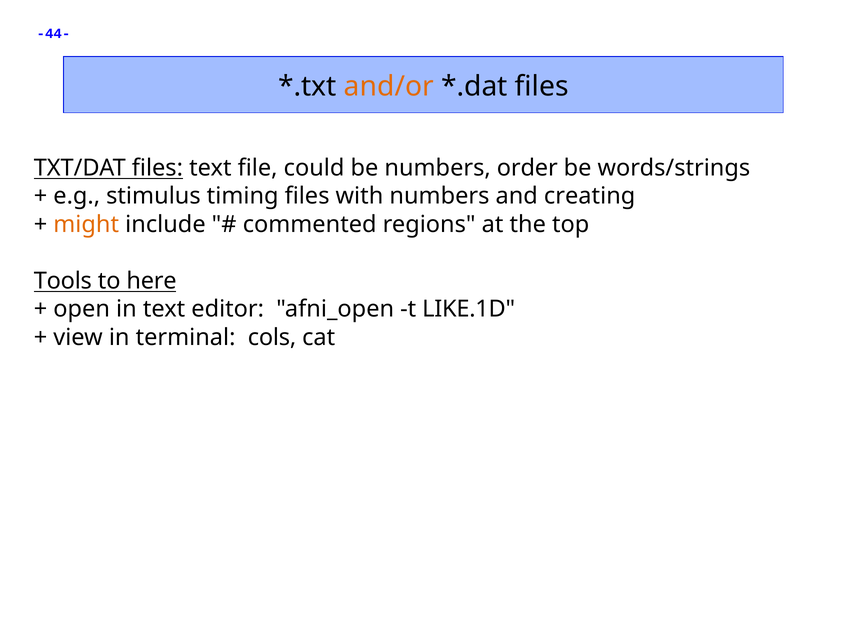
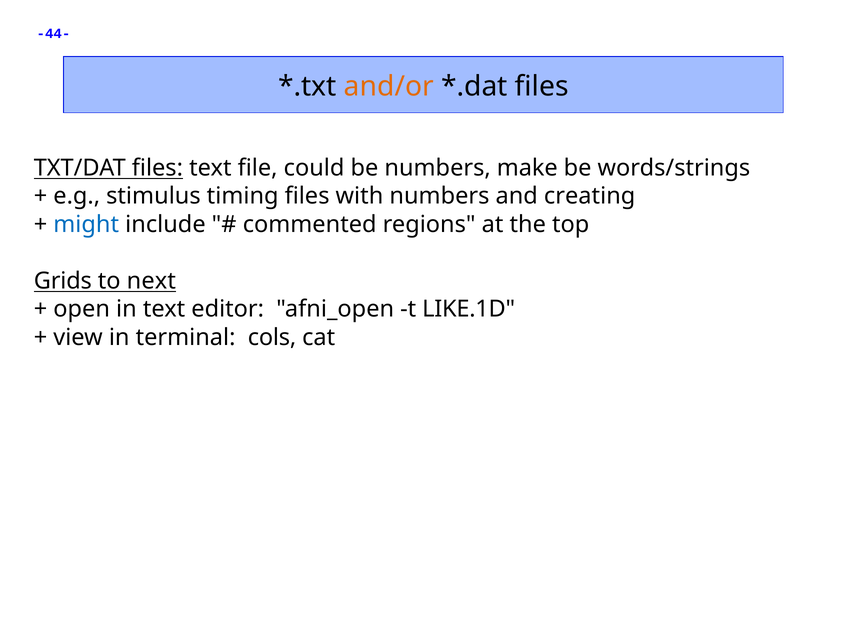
order: order -> make
might colour: orange -> blue
Tools: Tools -> Grids
here: here -> next
